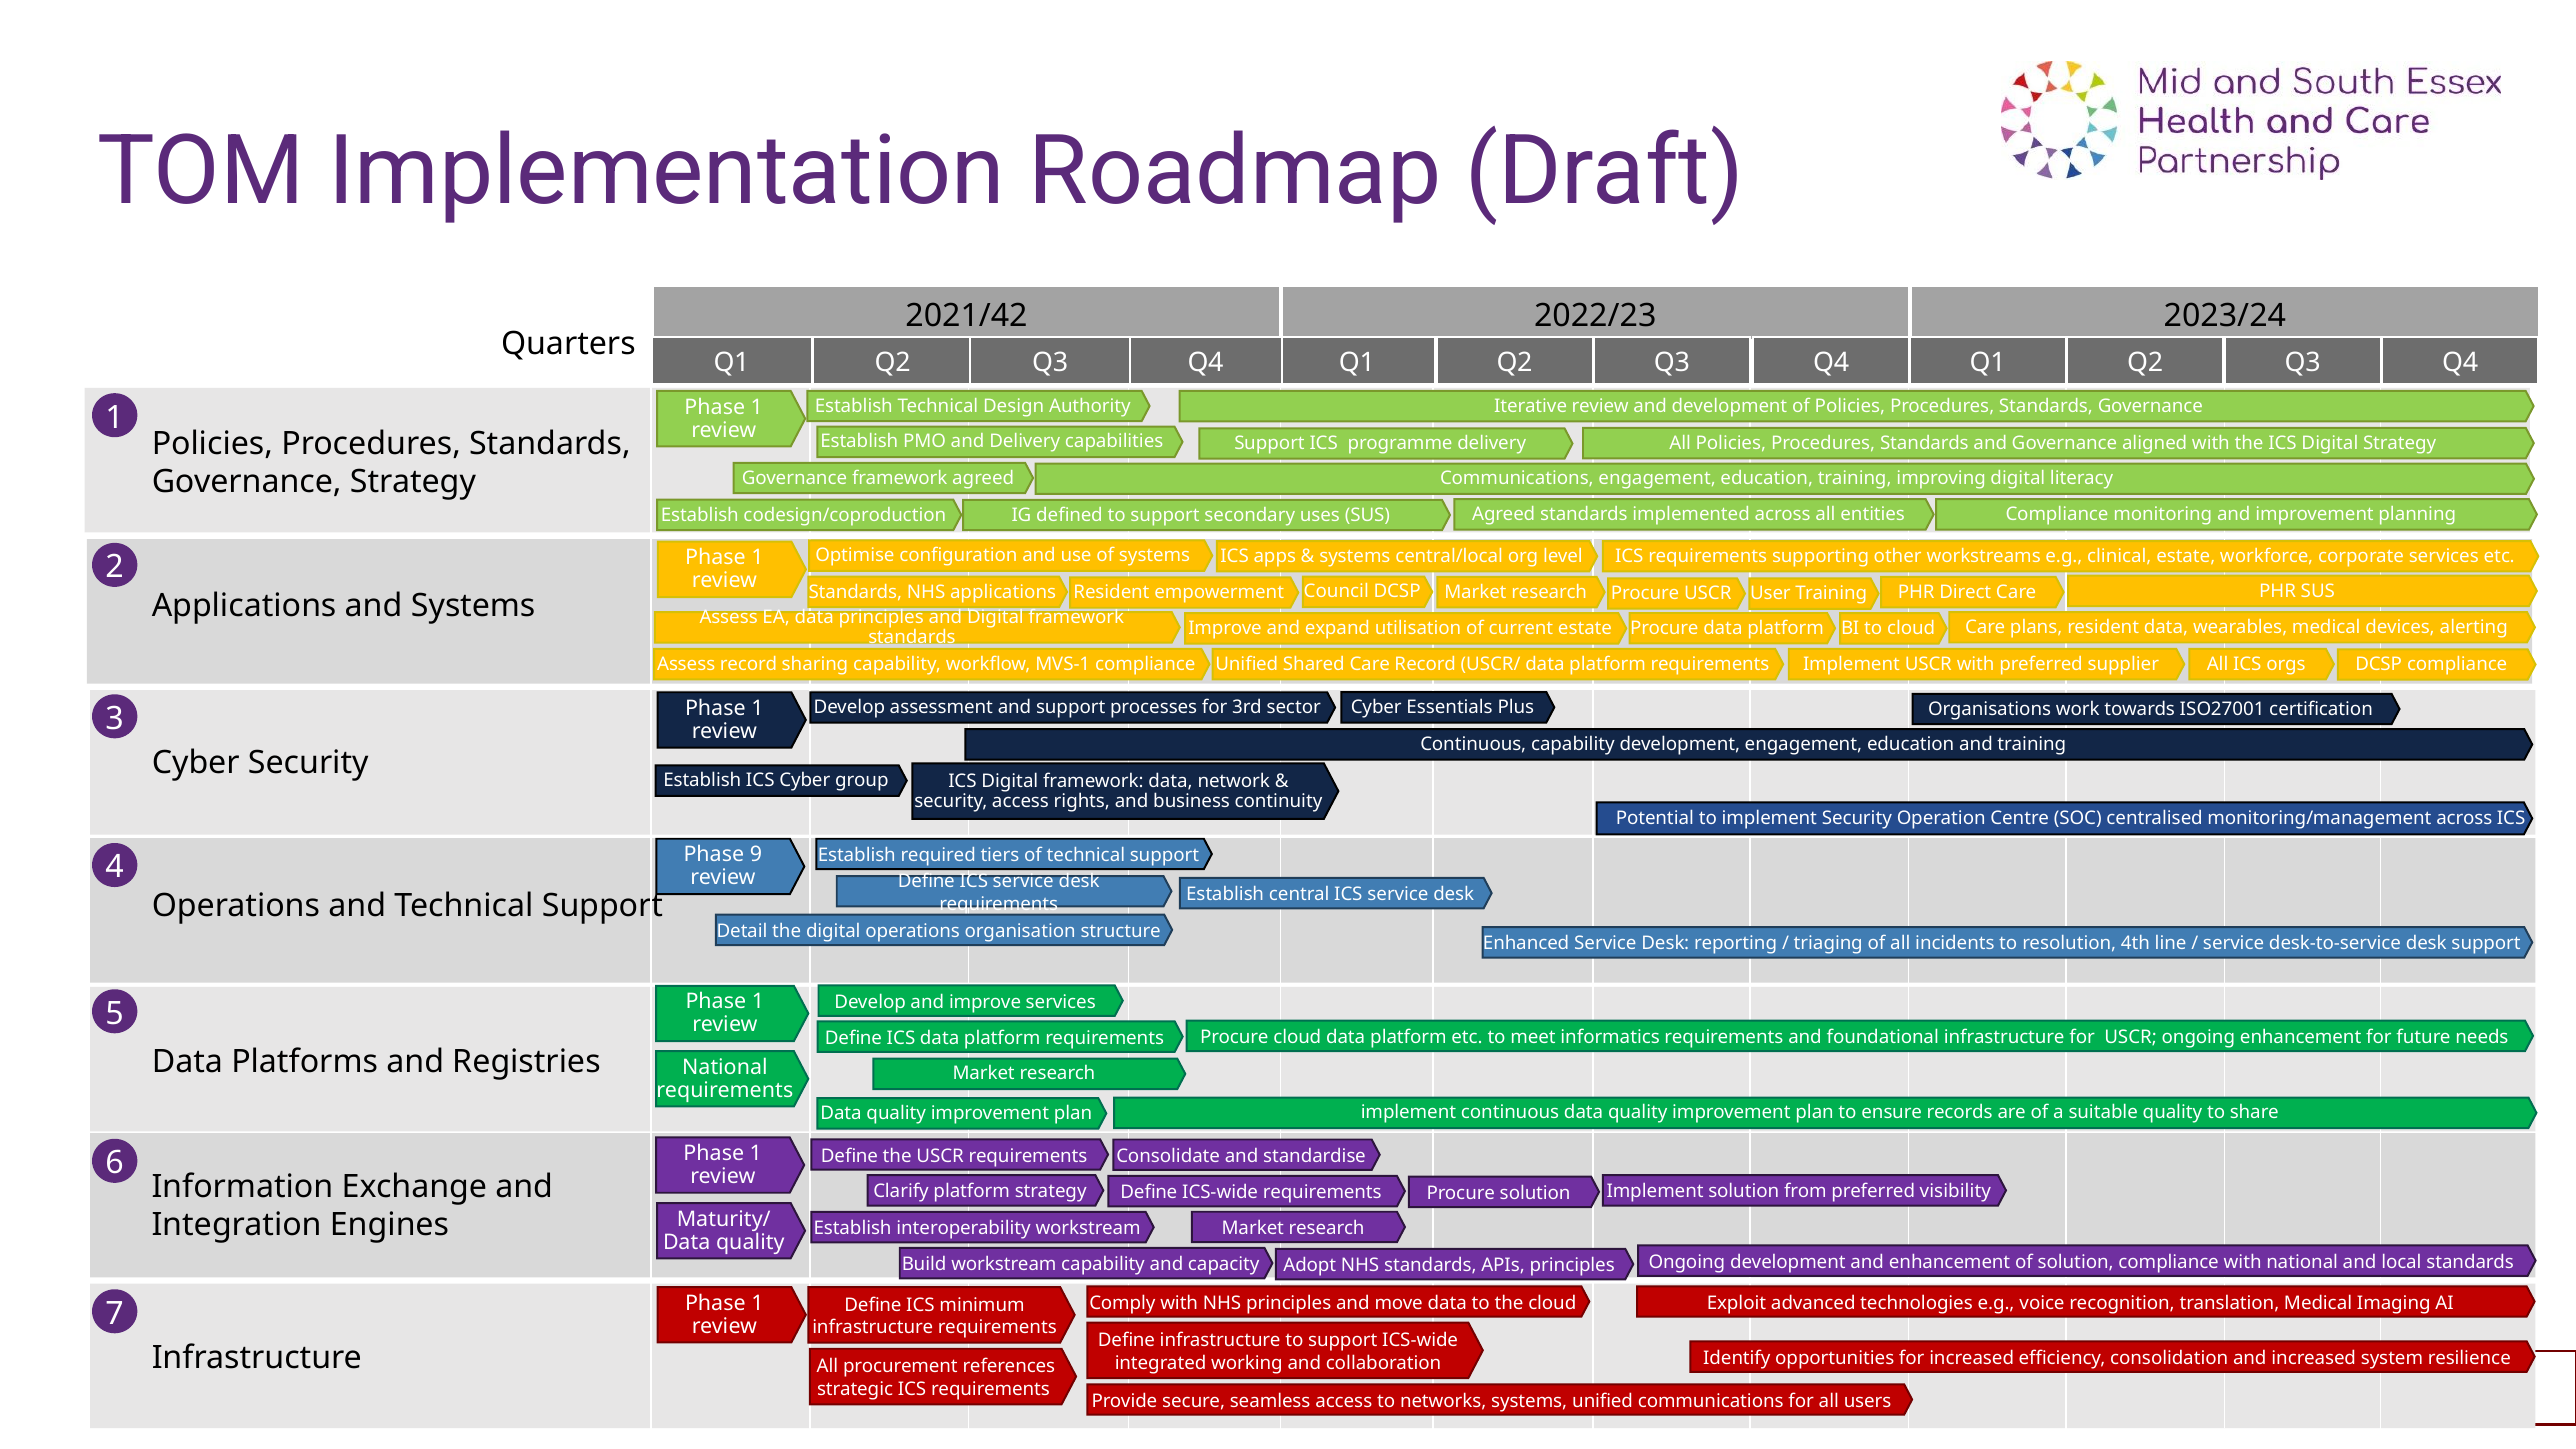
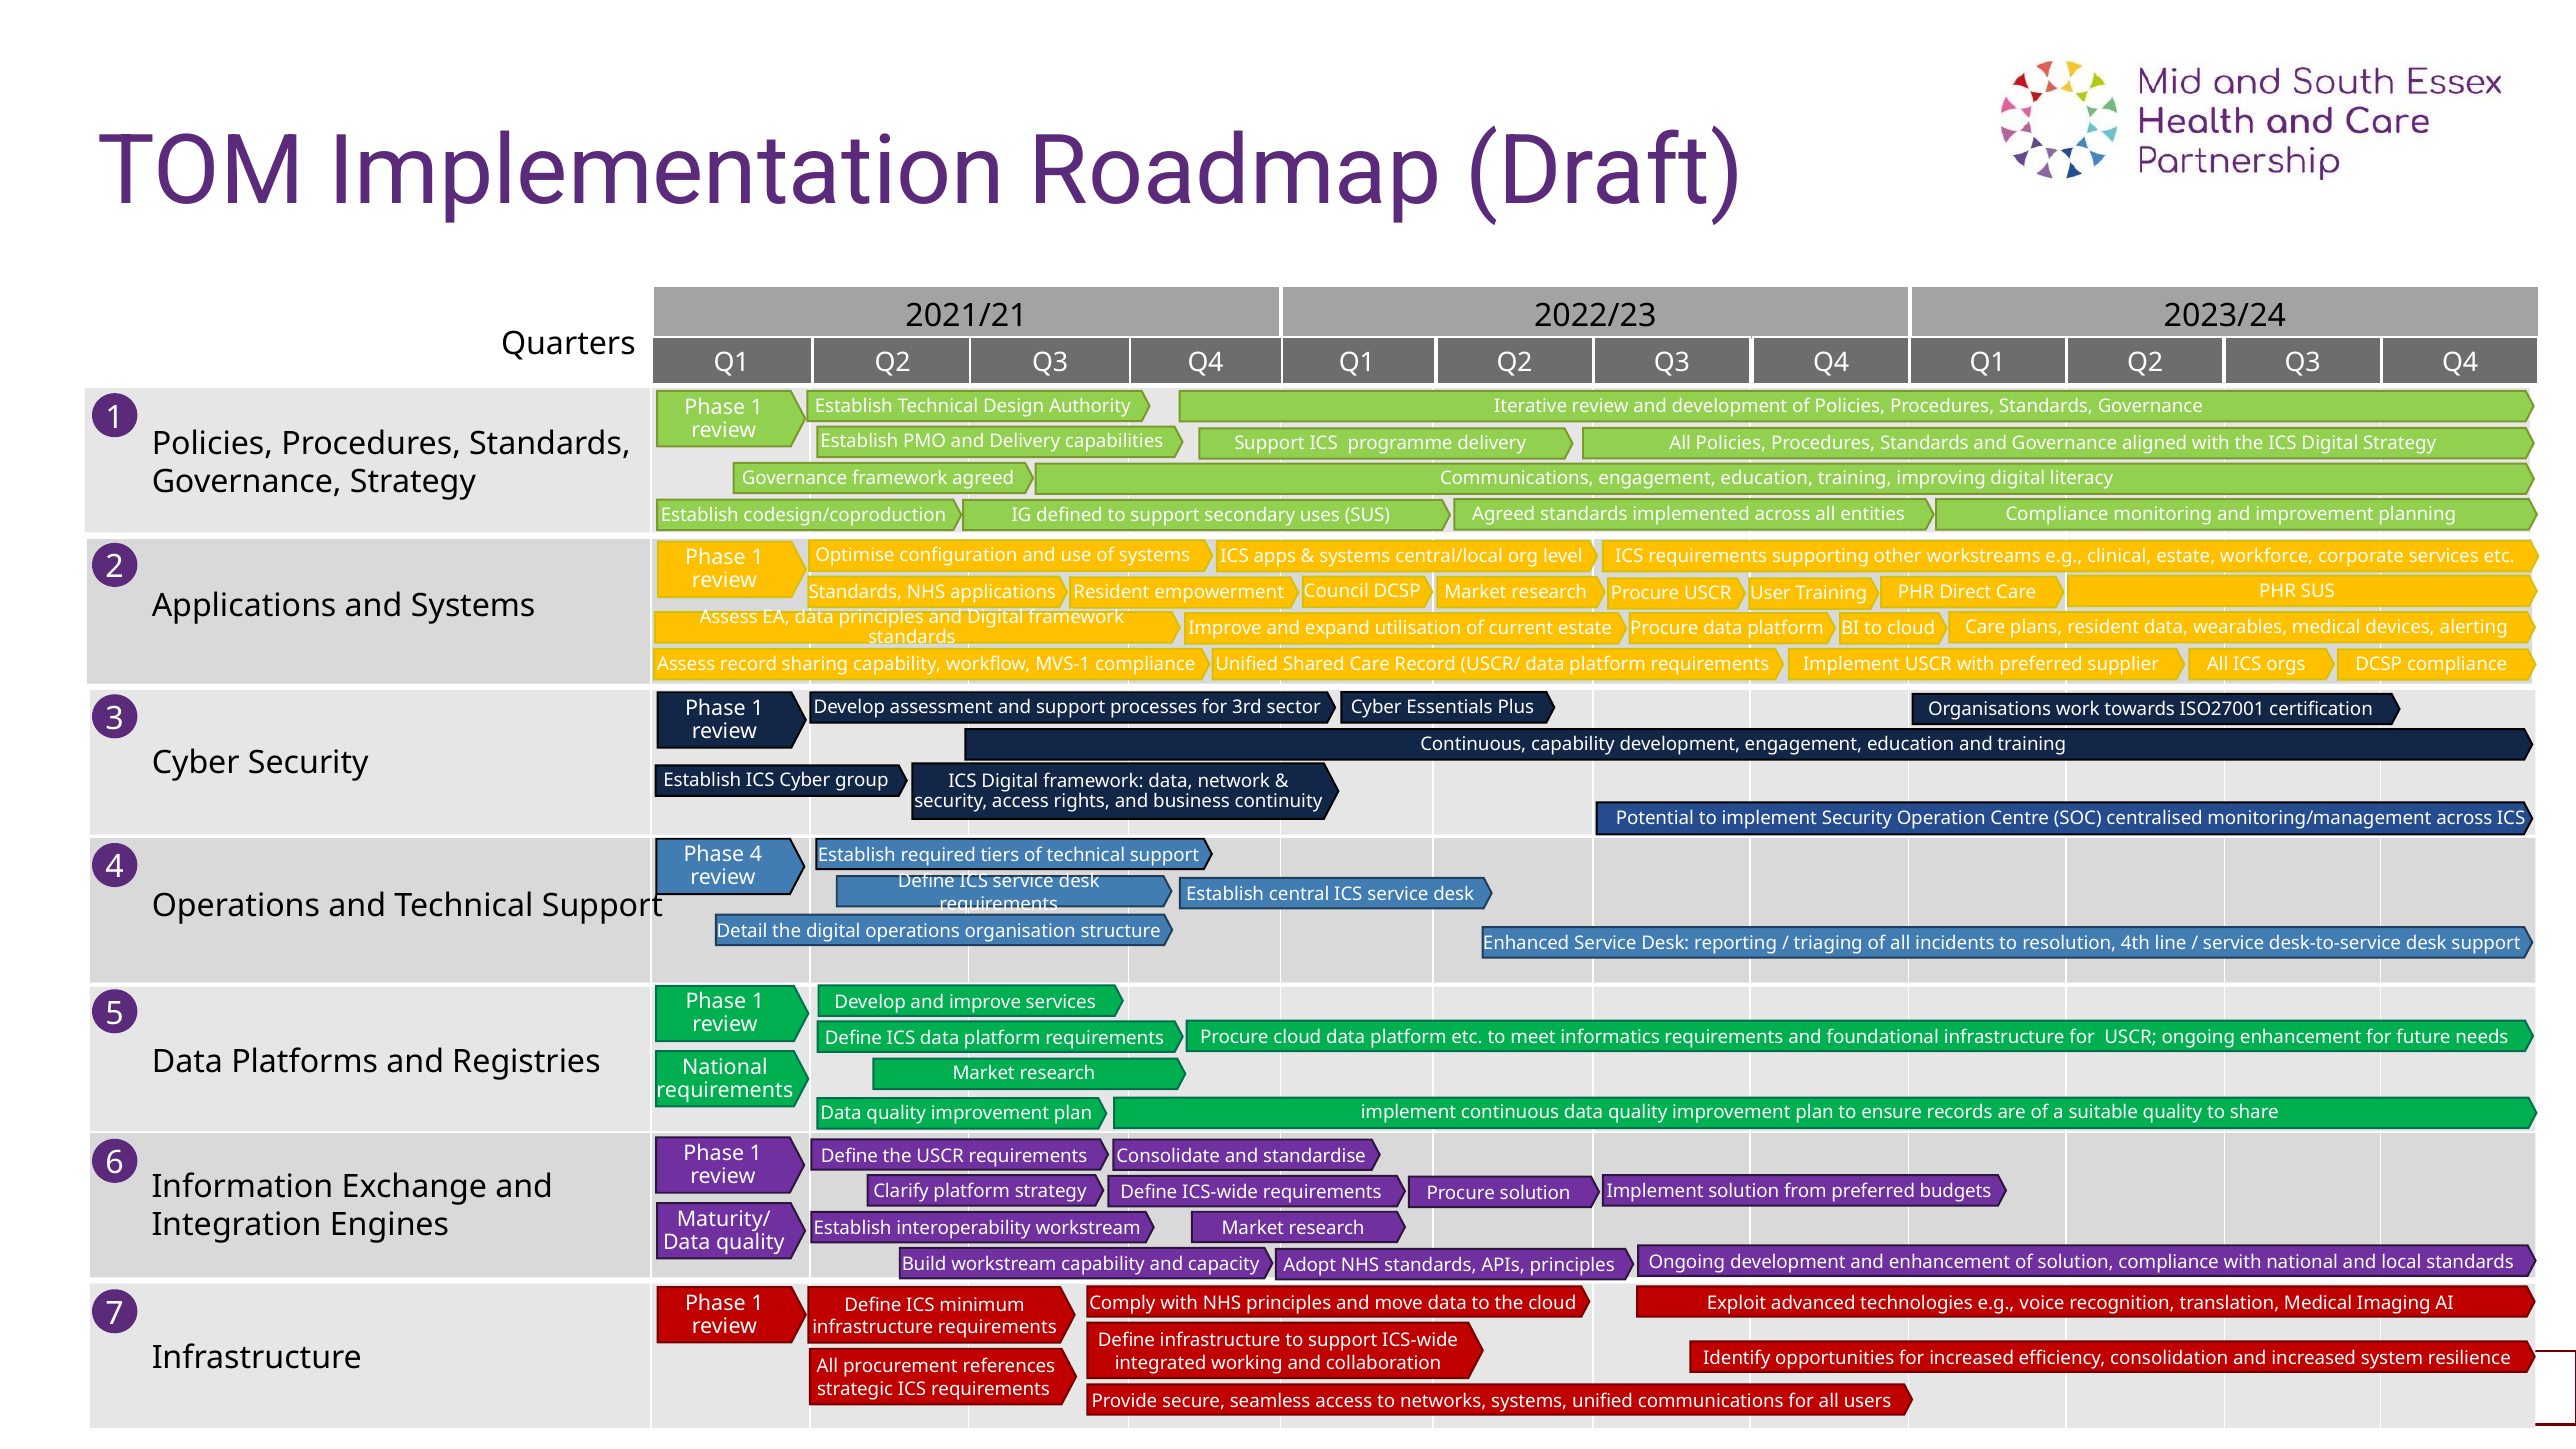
2021/42: 2021/42 -> 2021/21
Phase 9: 9 -> 4
visibility: visibility -> budgets
